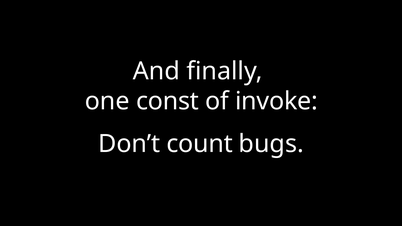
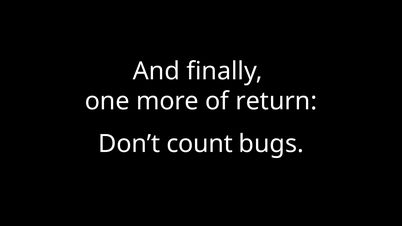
const: const -> more
invoke: invoke -> return
